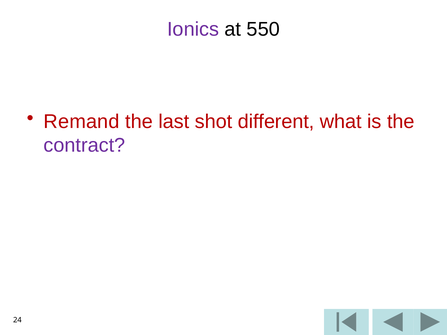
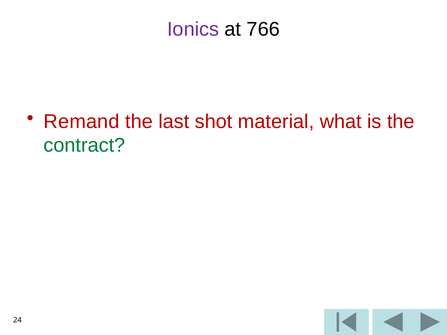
550: 550 -> 766
different: different -> material
contract colour: purple -> green
